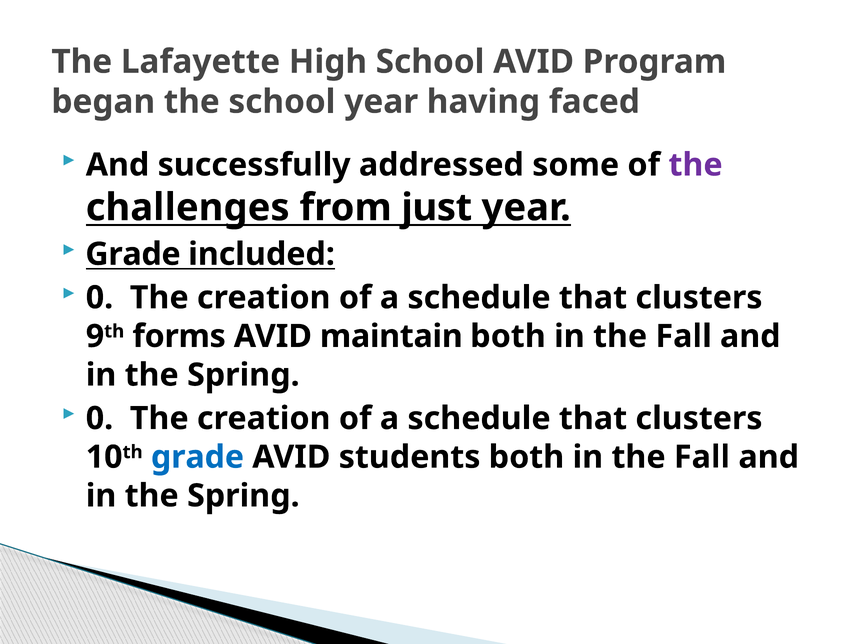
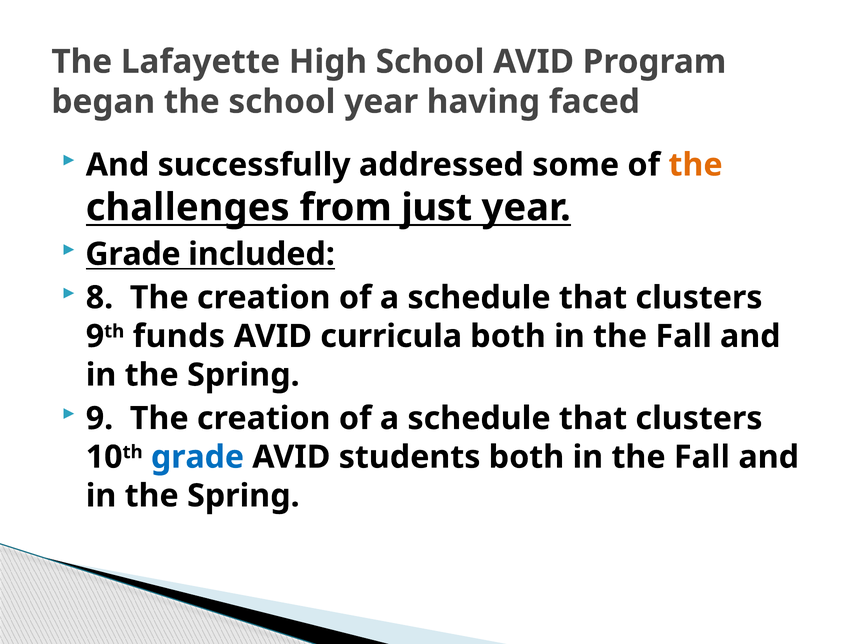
the at (696, 165) colour: purple -> orange
0 at (99, 298): 0 -> 8
forms: forms -> funds
maintain: maintain -> curricula
0 at (99, 419): 0 -> 9
